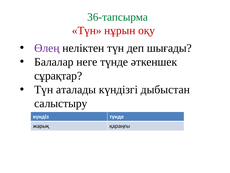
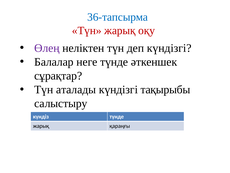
36-тапсырма colour: green -> blue
Түн нұрын: нұрын -> жарық
деп шығады: шығады -> күндізгі
дыбыстан: дыбыстан -> тақырыбы
